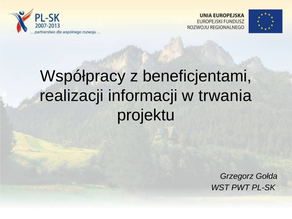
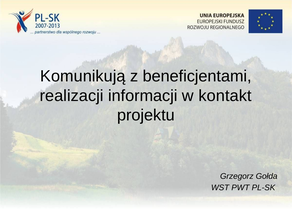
Współpracy: Współpracy -> Komunikują
trwania: trwania -> kontakt
